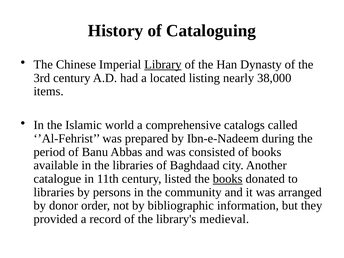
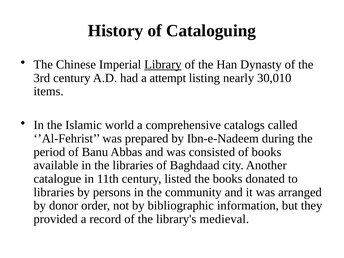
located: located -> attempt
38,000: 38,000 -> 30,010
books at (228, 179) underline: present -> none
